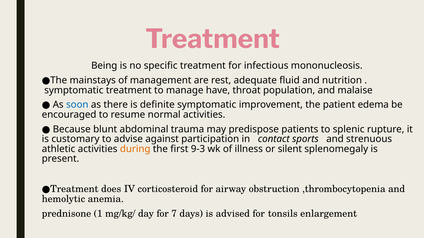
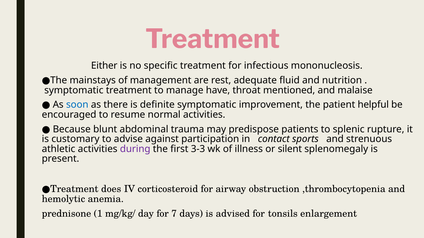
Being: Being -> Either
population: population -> mentioned
edema: edema -> helpful
during colour: orange -> purple
9-3: 9-3 -> 3-3
